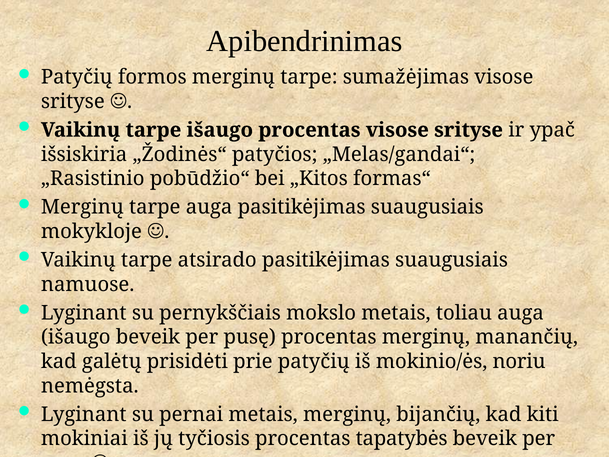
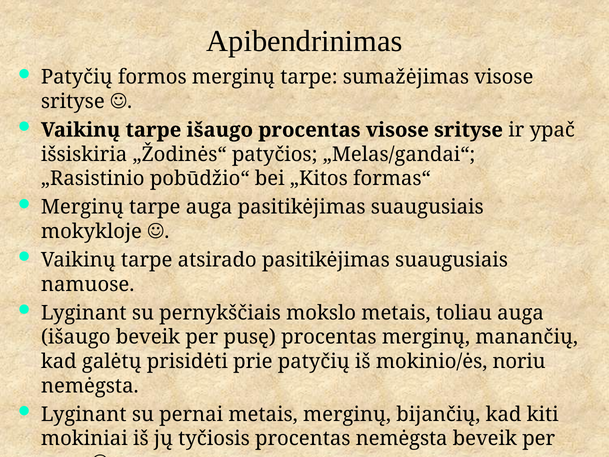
procentas tapatybės: tapatybės -> nemėgsta
